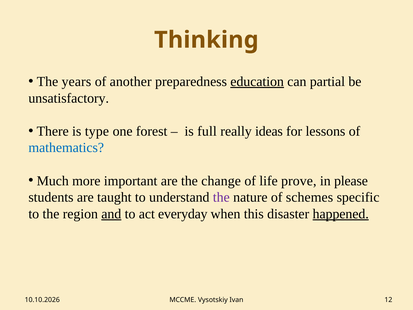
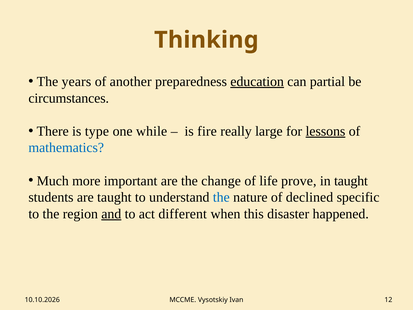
unsatisfactory: unsatisfactory -> circumstances
forest: forest -> while
full: full -> fire
ideas: ideas -> large
lessons underline: none -> present
in please: please -> taught
the at (221, 197) colour: purple -> blue
schemes: schemes -> declined
everyday: everyday -> different
happened underline: present -> none
